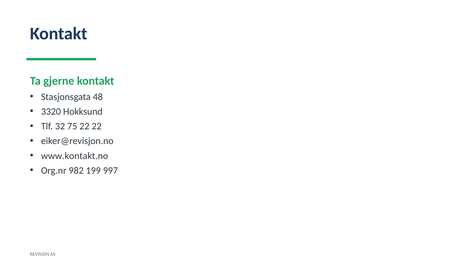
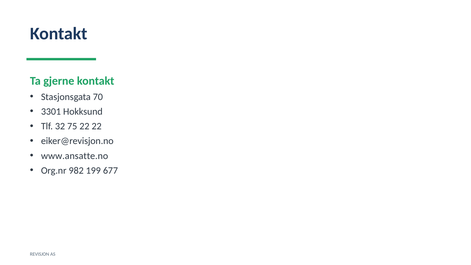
48: 48 -> 70
3320: 3320 -> 3301
www.kontakt.no: www.kontakt.no -> www.ansatte.no
997: 997 -> 677
